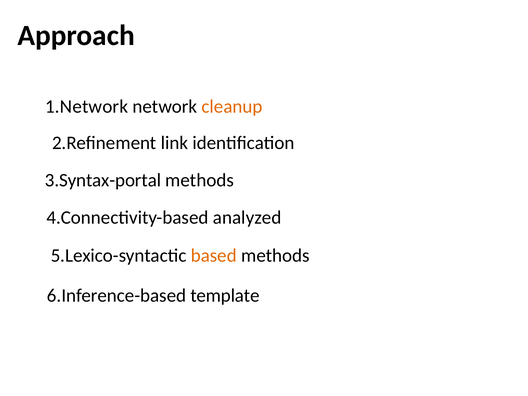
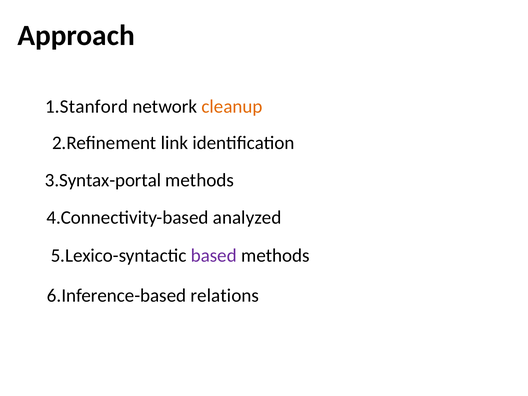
1.Network: 1.Network -> 1.Stanford
based colour: orange -> purple
template: template -> relations
